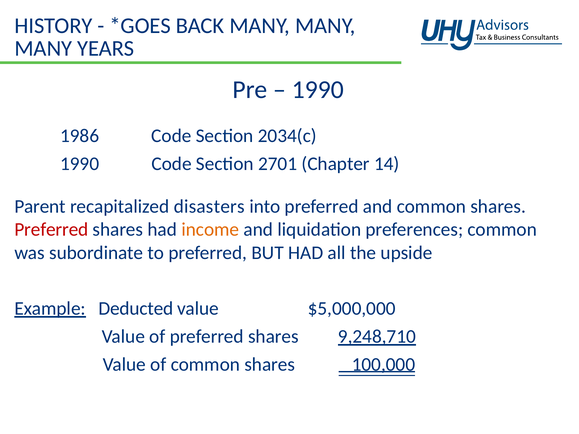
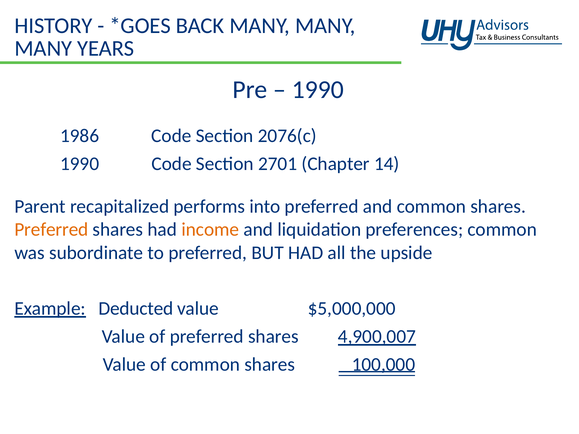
2034(c: 2034(c -> 2076(c
disasters: disasters -> performs
Preferred at (51, 230) colour: red -> orange
9,248,710: 9,248,710 -> 4,900,007
